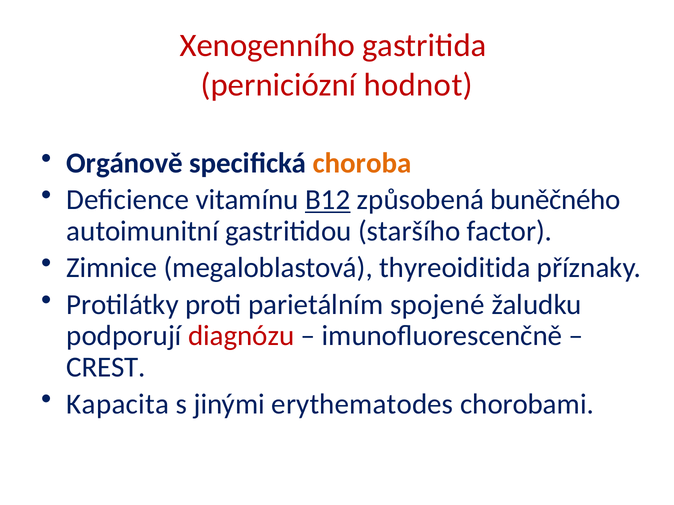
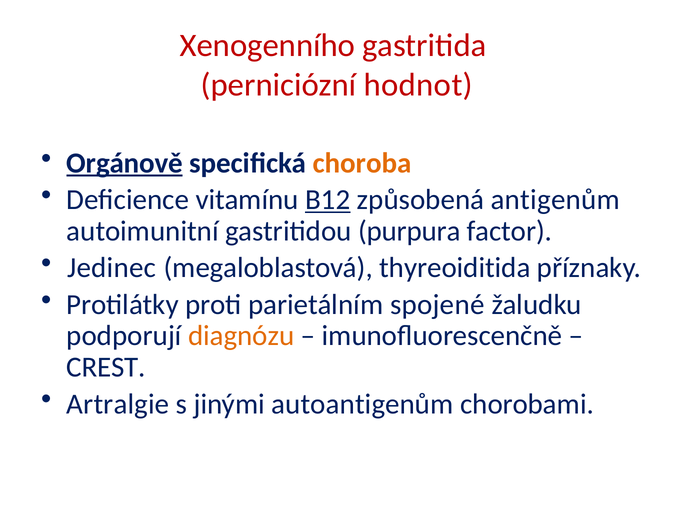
Orgánově underline: none -> present
buněčného: buněčného -> antigenům
staršího: staršího -> purpura
Zimnice: Zimnice -> Jedinec
diagnózu colour: red -> orange
Kapacita: Kapacita -> Artralgie
erythematodes: erythematodes -> autoantigenům
